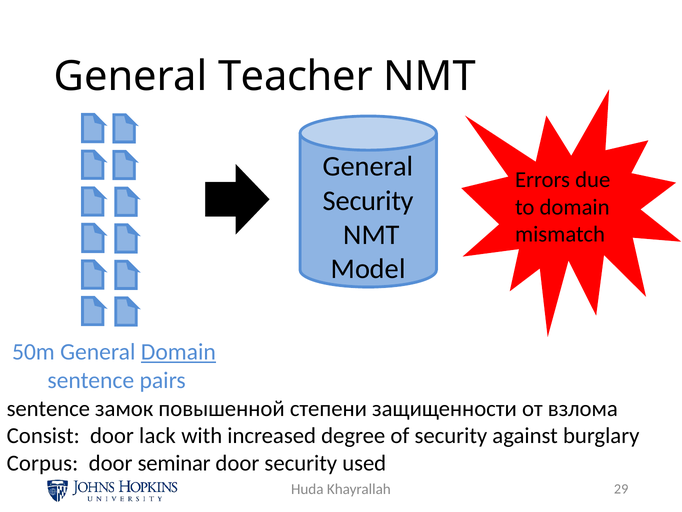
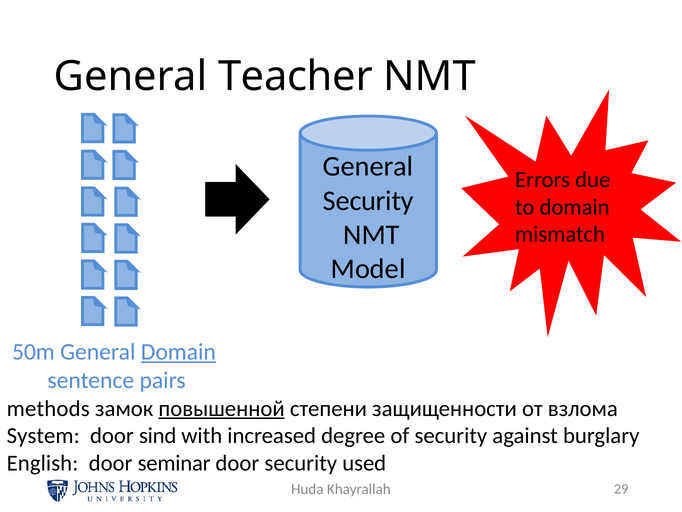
sentence at (48, 408): sentence -> methods
повышенной underline: none -> present
Consist: Consist -> System
lack: lack -> sind
Corpus: Corpus -> English
